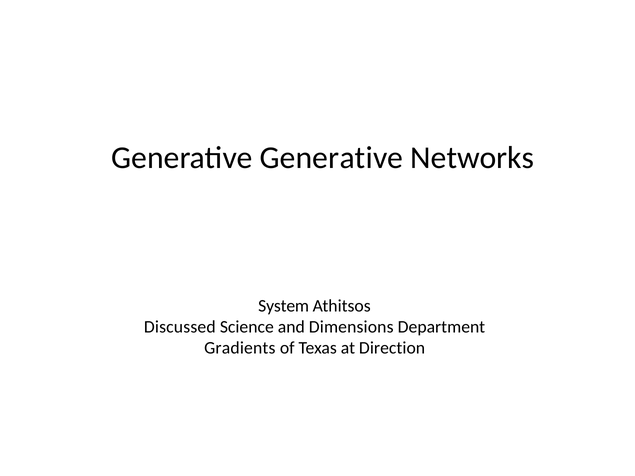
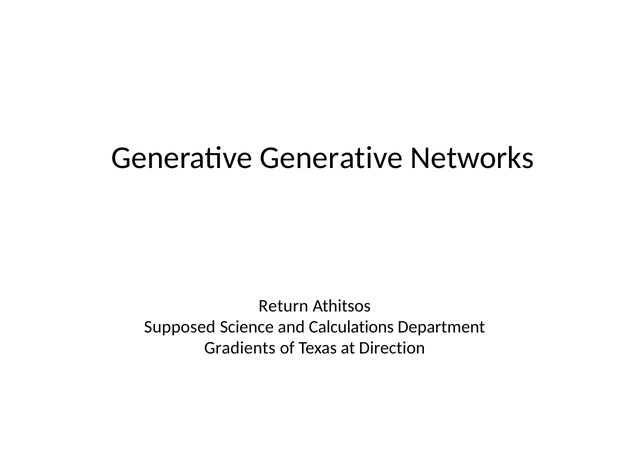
System: System -> Return
Discussed: Discussed -> Supposed
Dimensions: Dimensions -> Calculations
